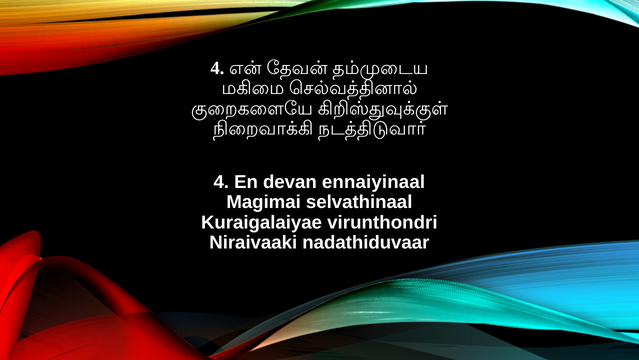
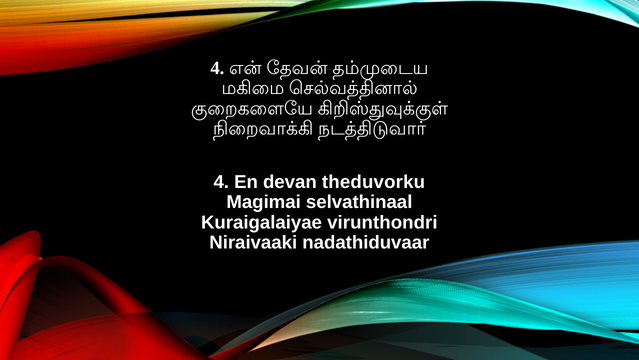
ennaiyinaal: ennaiyinaal -> theduvorku
